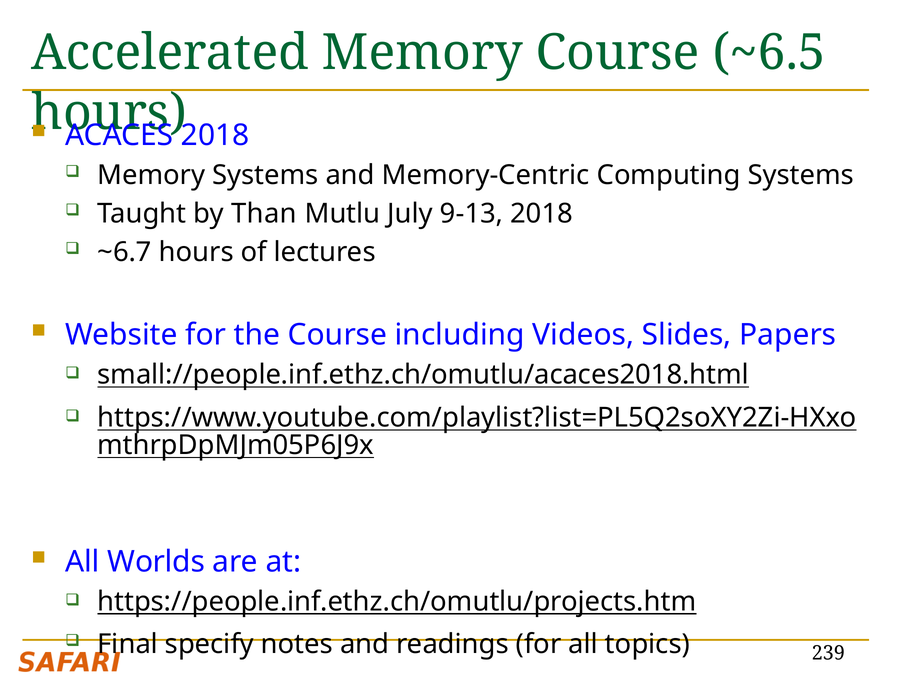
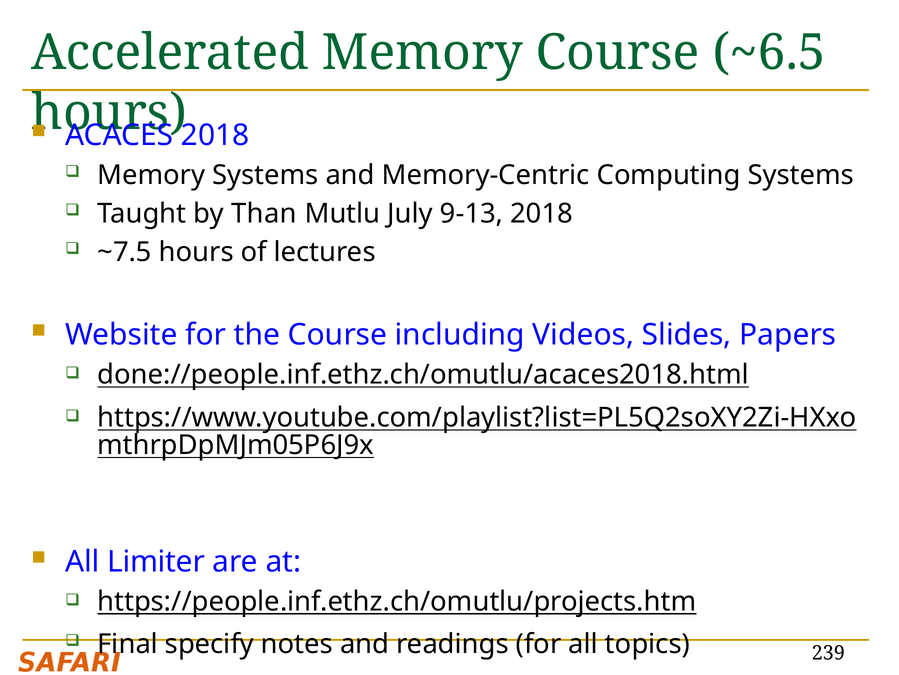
~6.7: ~6.7 -> ~7.5
small://people.inf.ethz.ch/omutlu/acaces2018.html: small://people.inf.ethz.ch/omutlu/acaces2018.html -> done://people.inf.ethz.ch/omutlu/acaces2018.html
Worlds: Worlds -> Limiter
